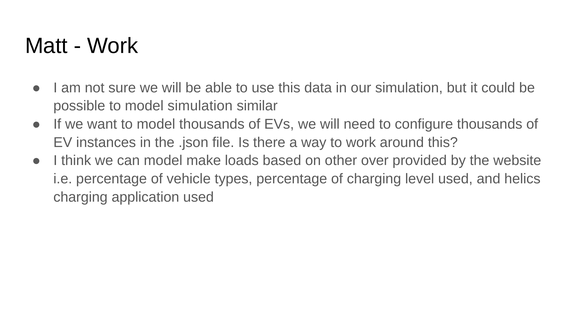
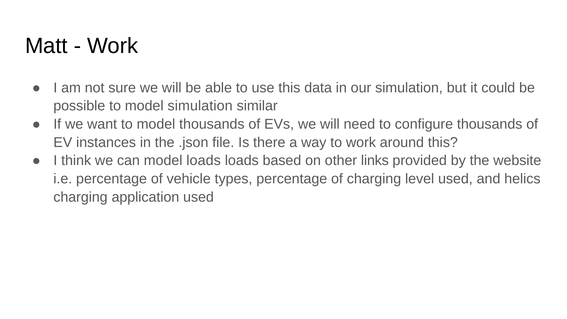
model make: make -> loads
over: over -> links
